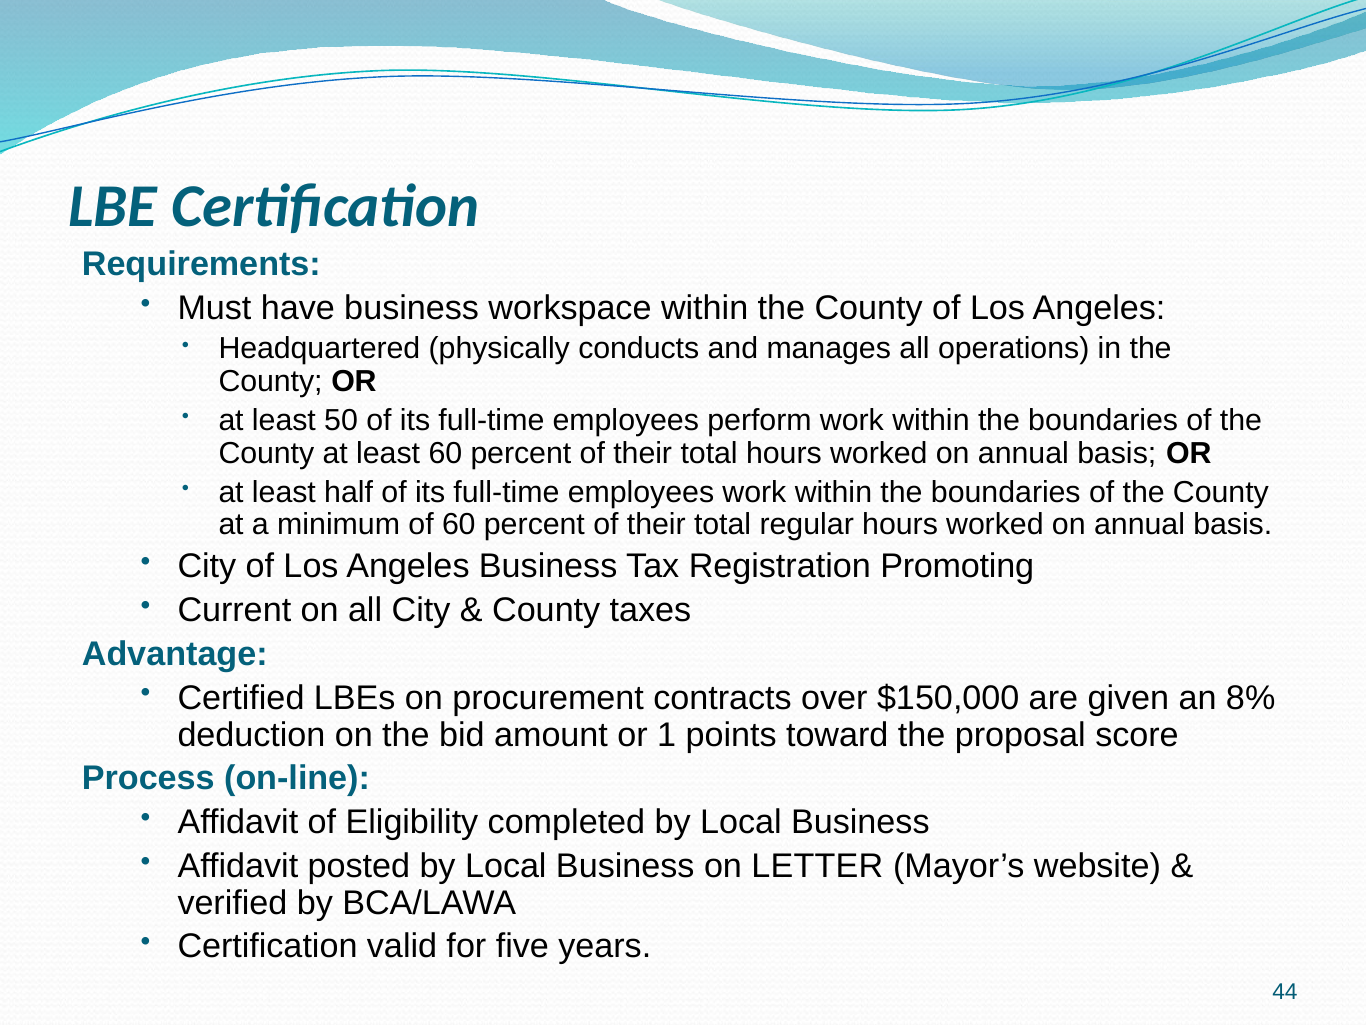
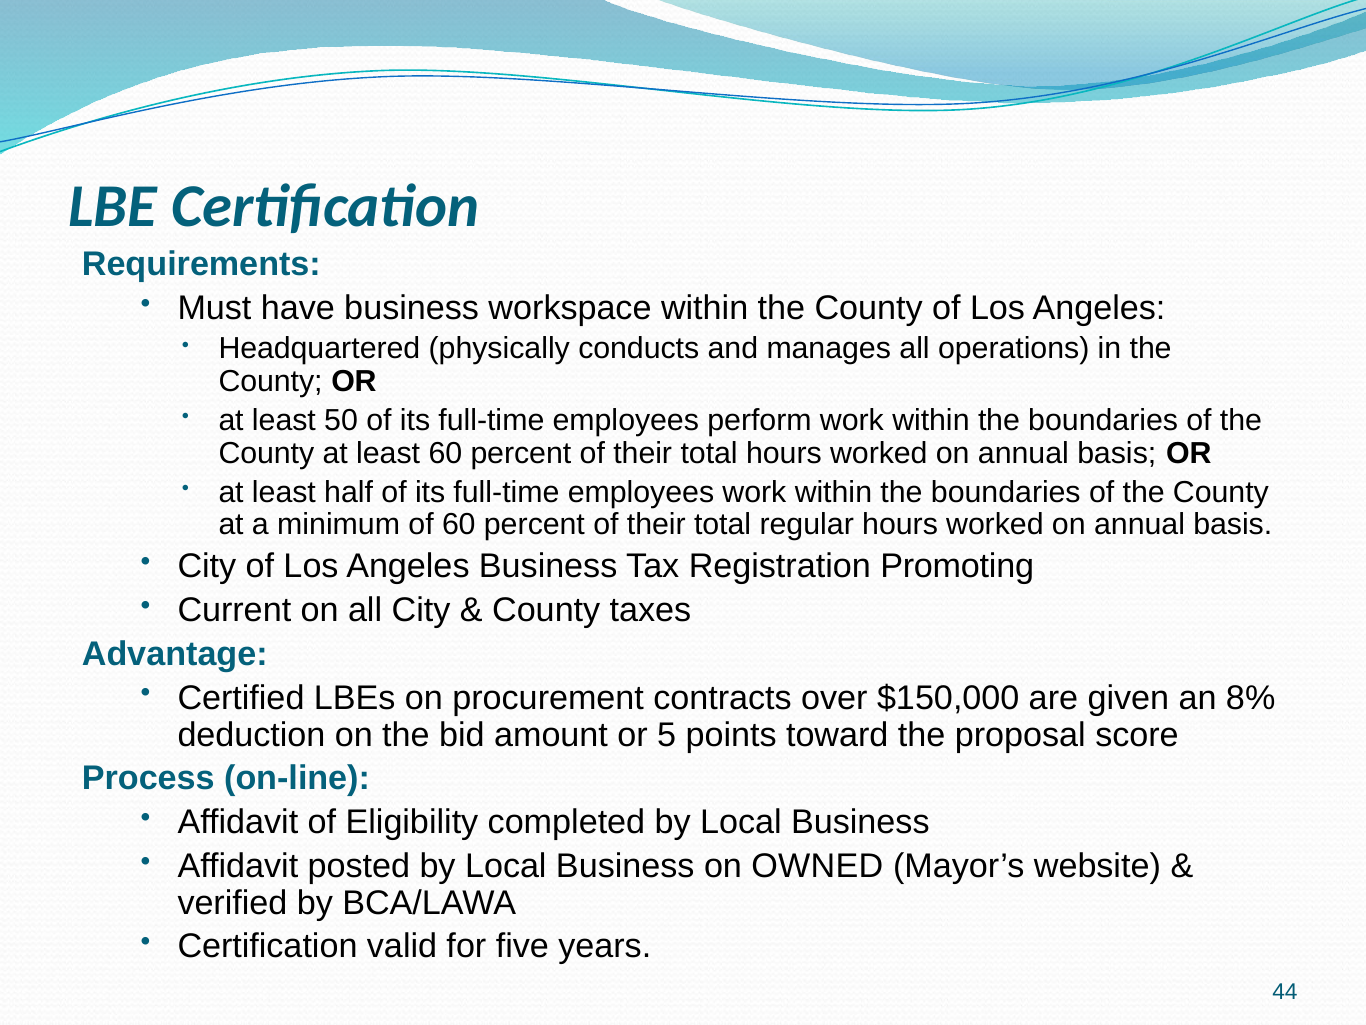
1: 1 -> 5
LETTER: LETTER -> OWNED
